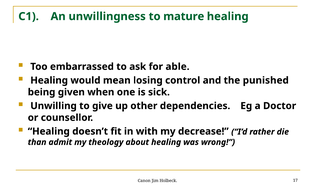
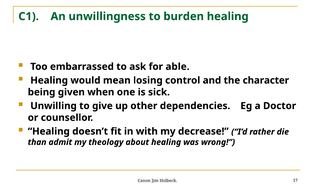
mature: mature -> burden
punished: punished -> character
